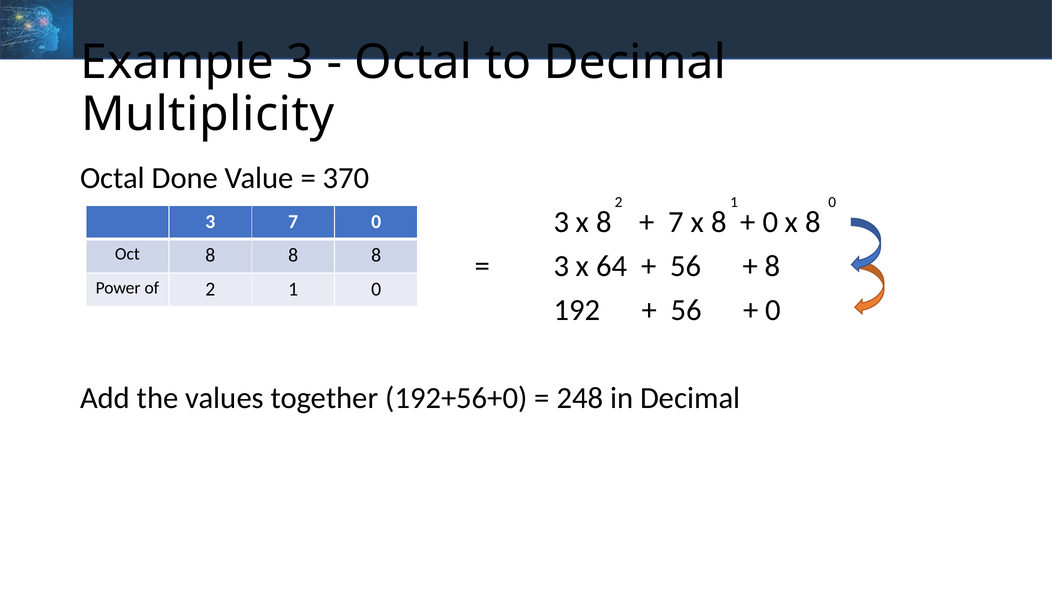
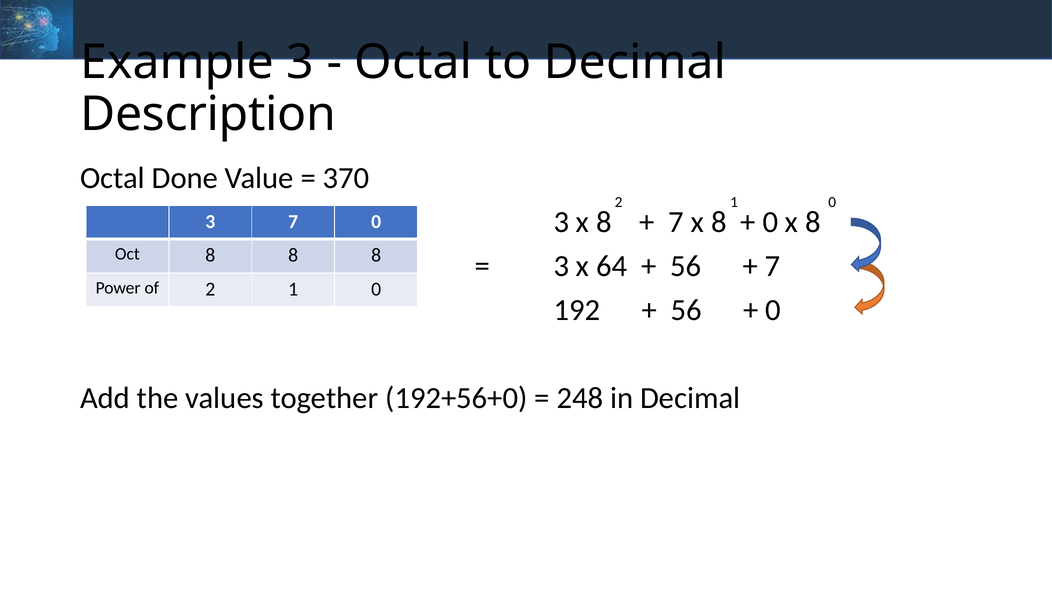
Multiplicity: Multiplicity -> Description
8 at (773, 266): 8 -> 7
